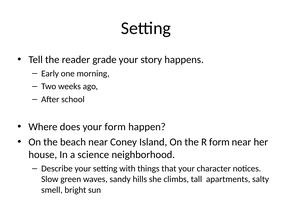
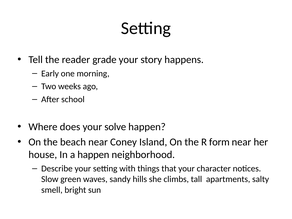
your form: form -> solve
a science: science -> happen
